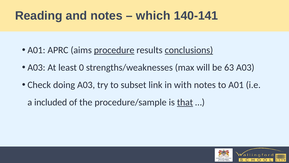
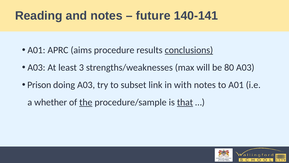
which: which -> future
procedure underline: present -> none
0: 0 -> 3
63: 63 -> 80
Check: Check -> Prison
included: included -> whether
the underline: none -> present
